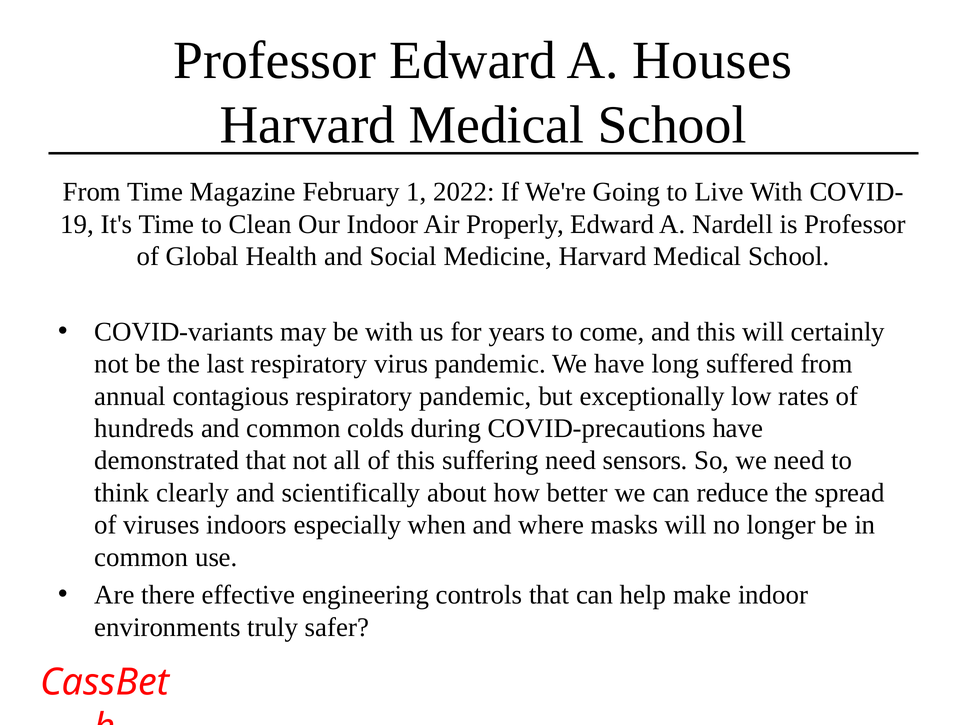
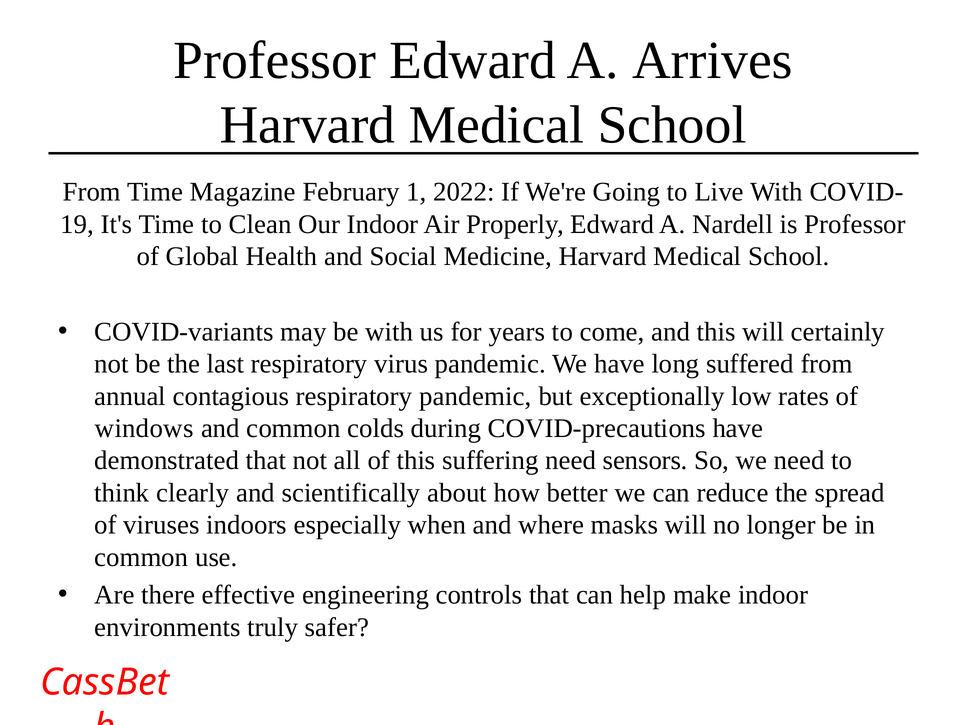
Houses: Houses -> Arrives
hundreds: hundreds -> windows
